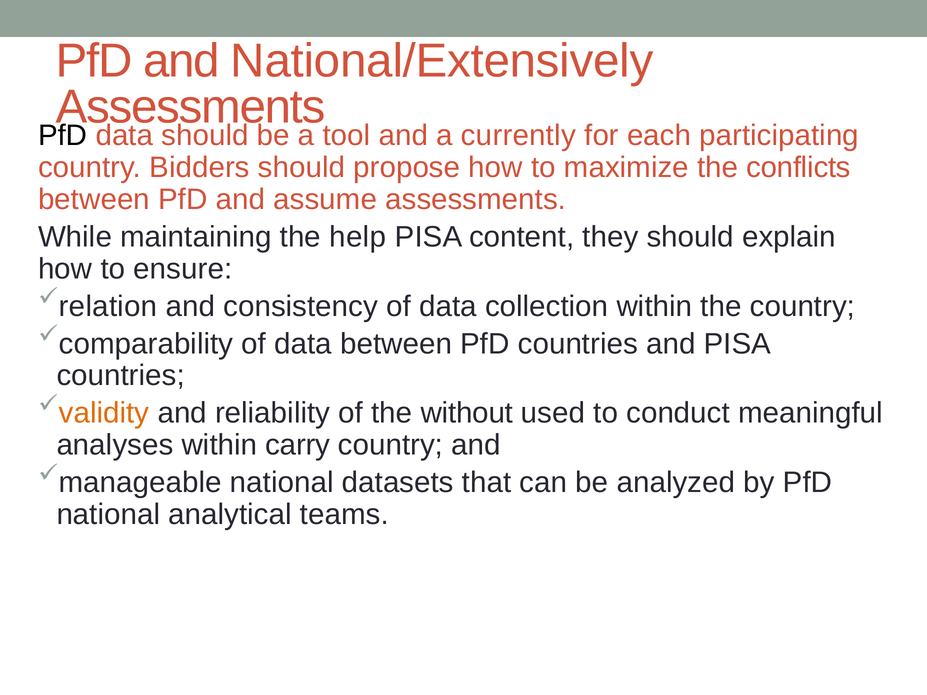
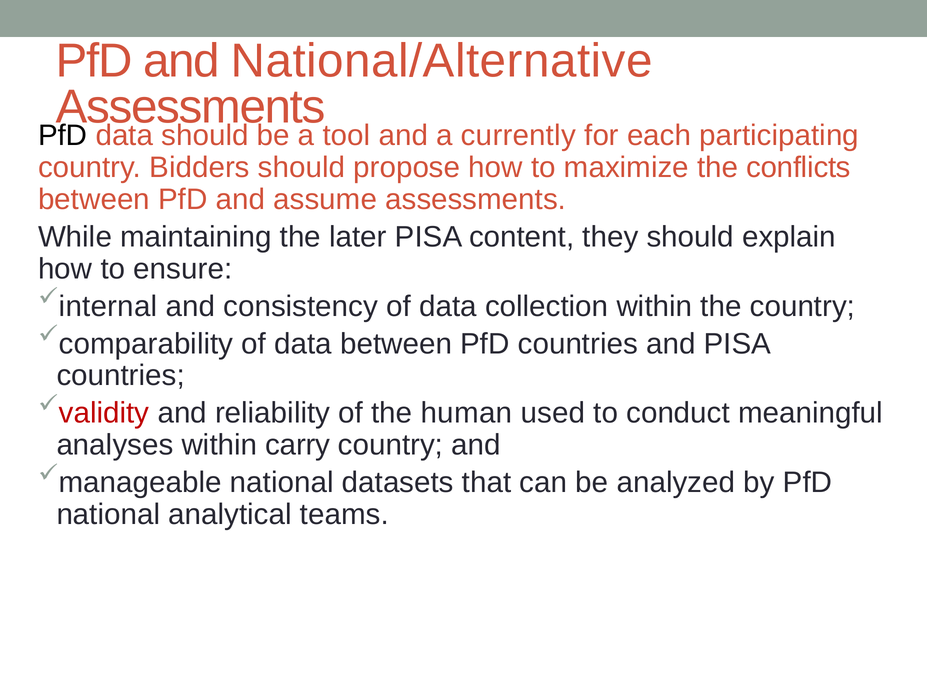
National/Extensively: National/Extensively -> National/Alternative
help: help -> later
relation: relation -> internal
validity colour: orange -> red
without: without -> human
